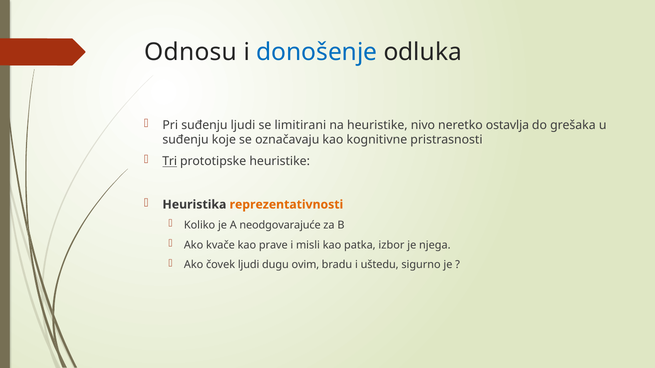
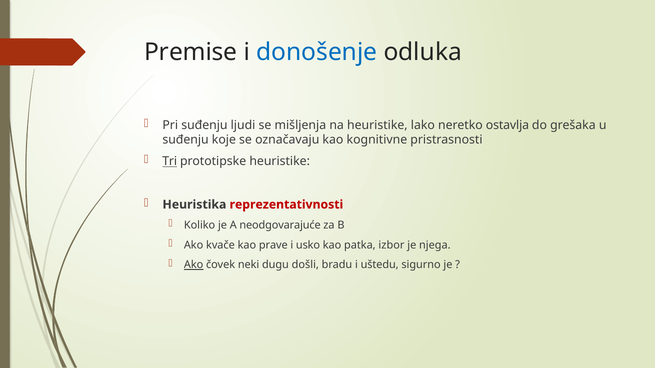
Odnosu: Odnosu -> Premise
limitirani: limitirani -> mišljenja
nivo: nivo -> lako
reprezentativnosti colour: orange -> red
misli: misli -> usko
Ako at (194, 265) underline: none -> present
čovek ljudi: ljudi -> neki
ovim: ovim -> došli
